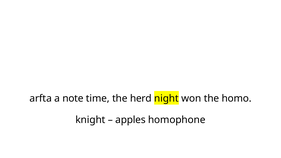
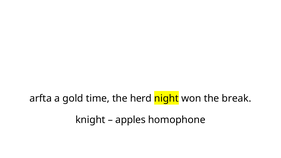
note: note -> gold
homo: homo -> break
